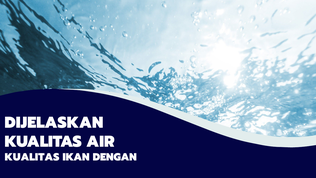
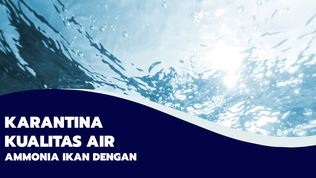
DIJELASKAN: DIJELASKAN -> KARANTINA
KUALITAS at (32, 157): KUALITAS -> AMMONIA
